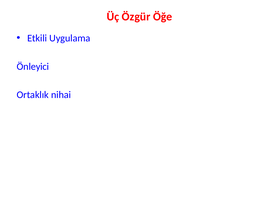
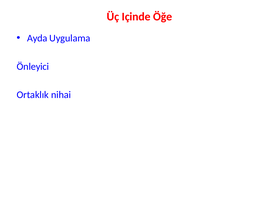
Özgür: Özgür -> Içinde
Etkili: Etkili -> Ayda
